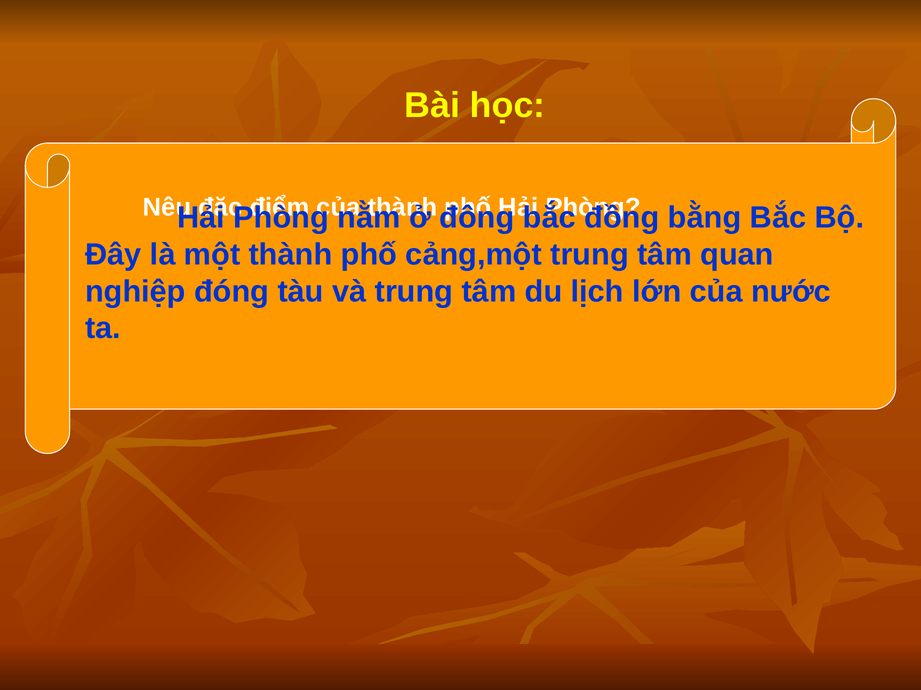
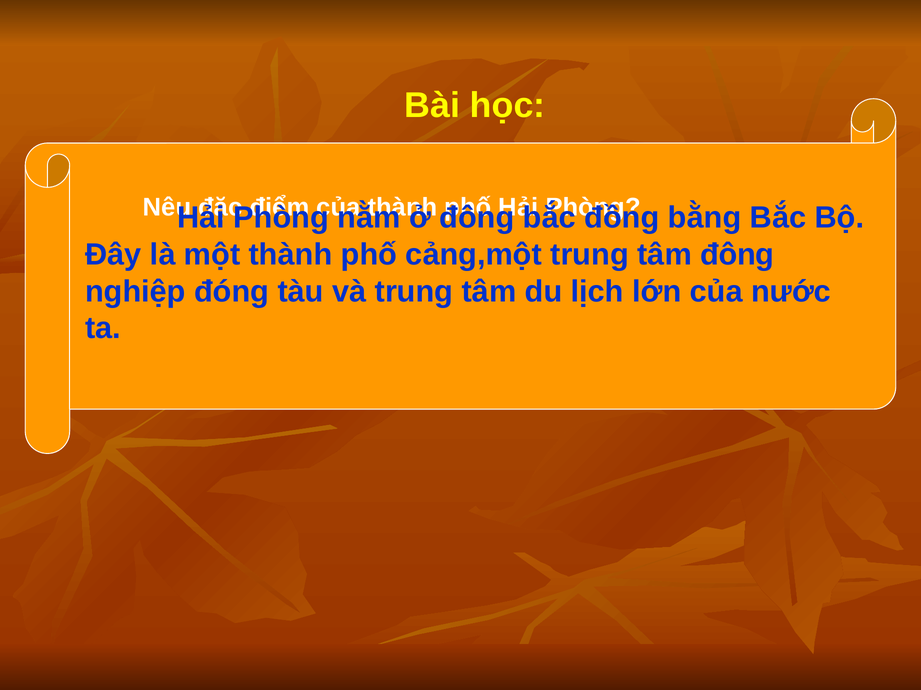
tâm quan: quan -> đông
